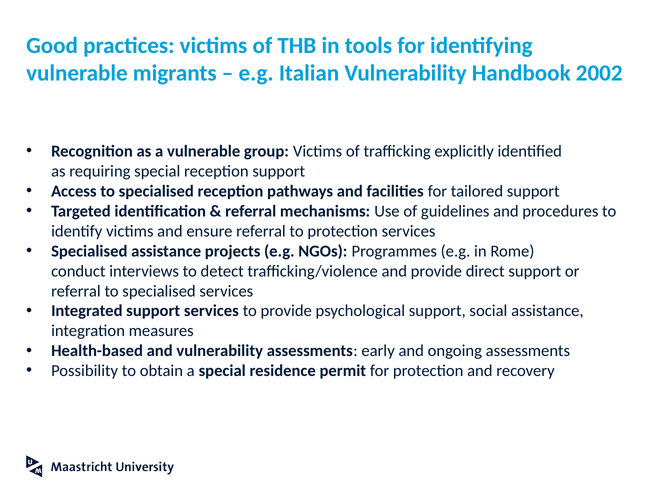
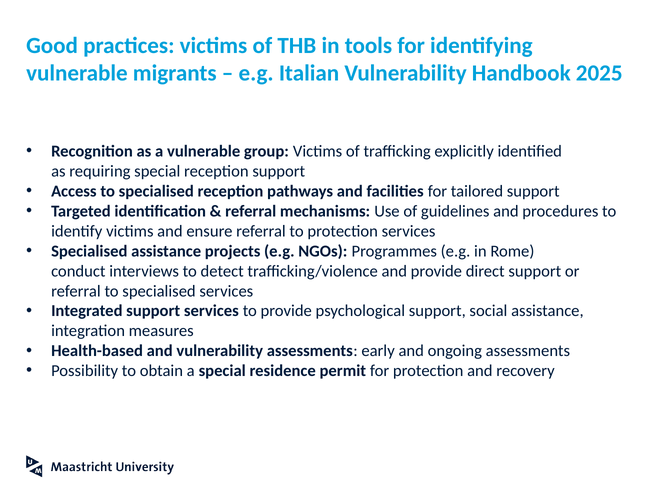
2002: 2002 -> 2025
